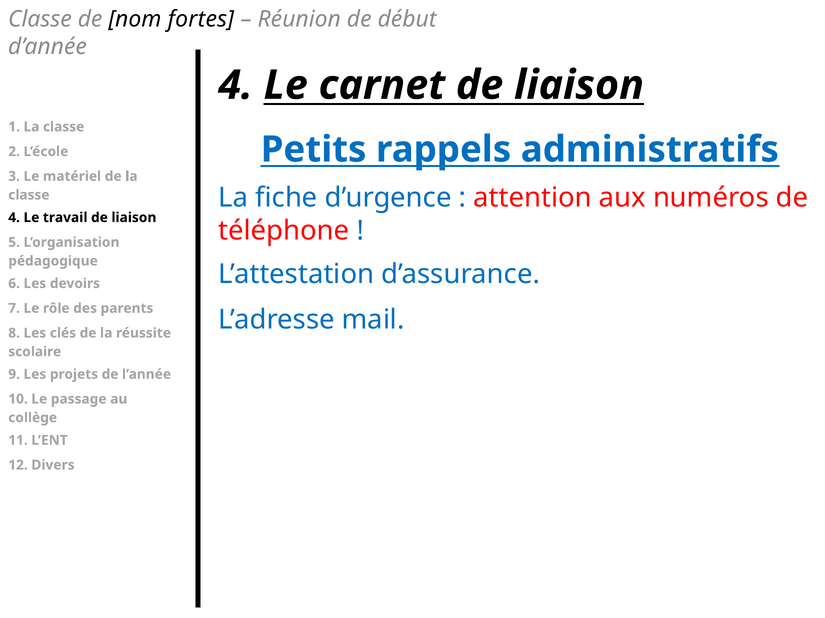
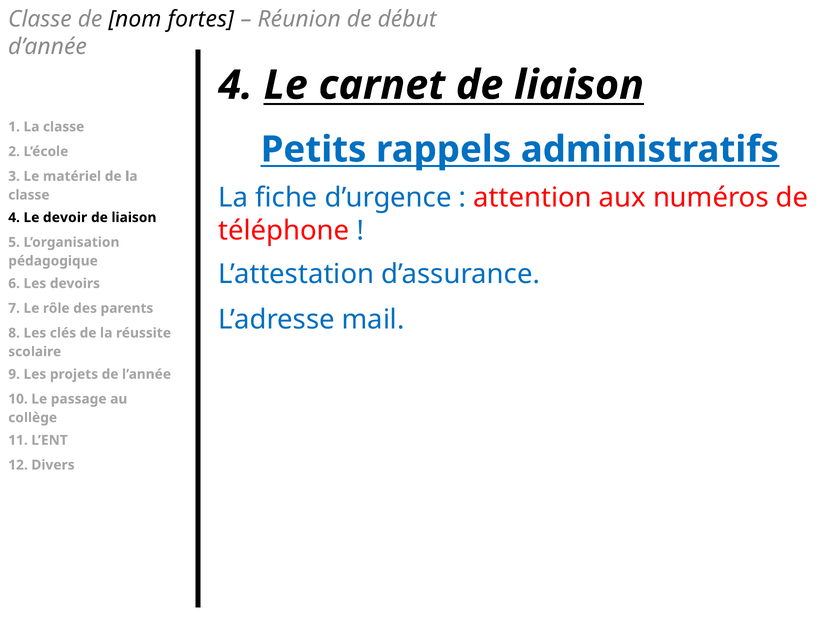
travail: travail -> devoir
